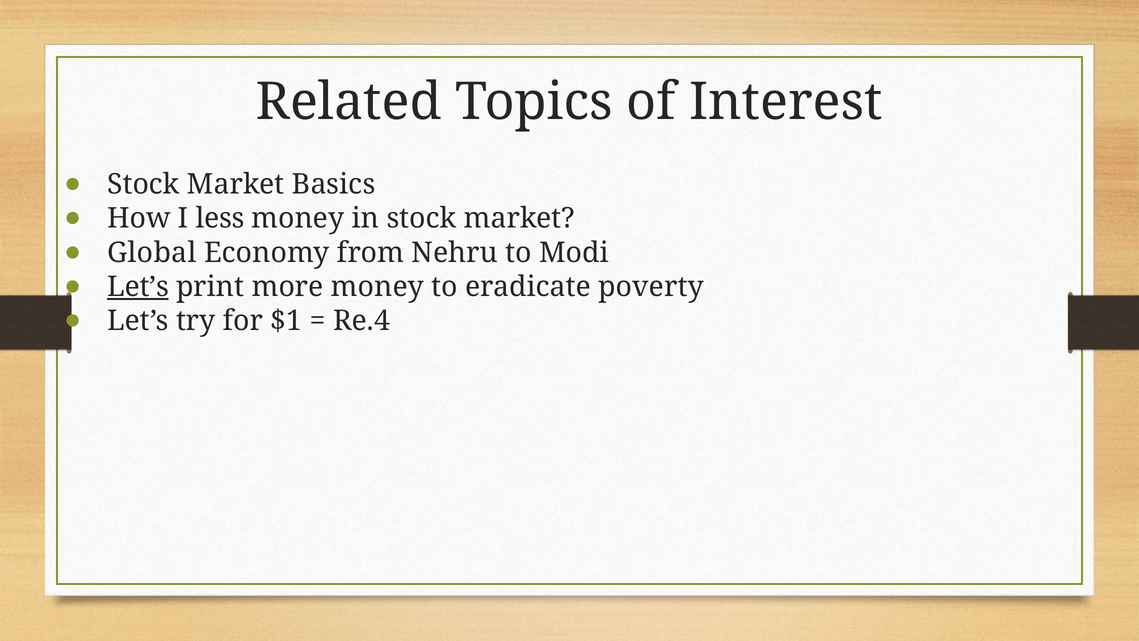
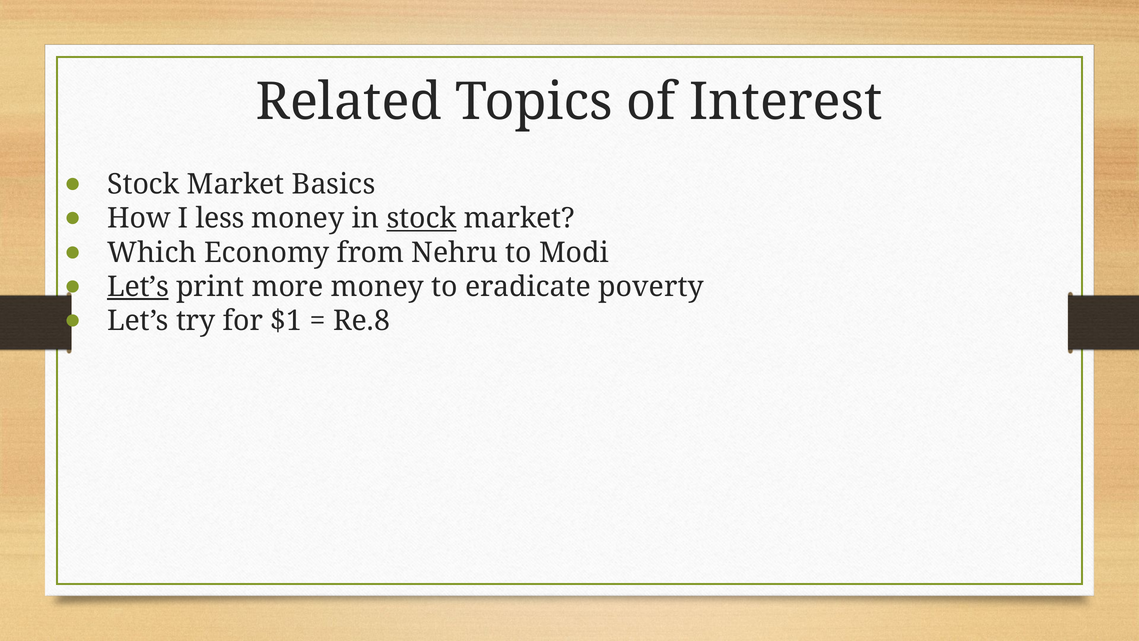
stock at (422, 218) underline: none -> present
Global: Global -> Which
Re.4: Re.4 -> Re.8
